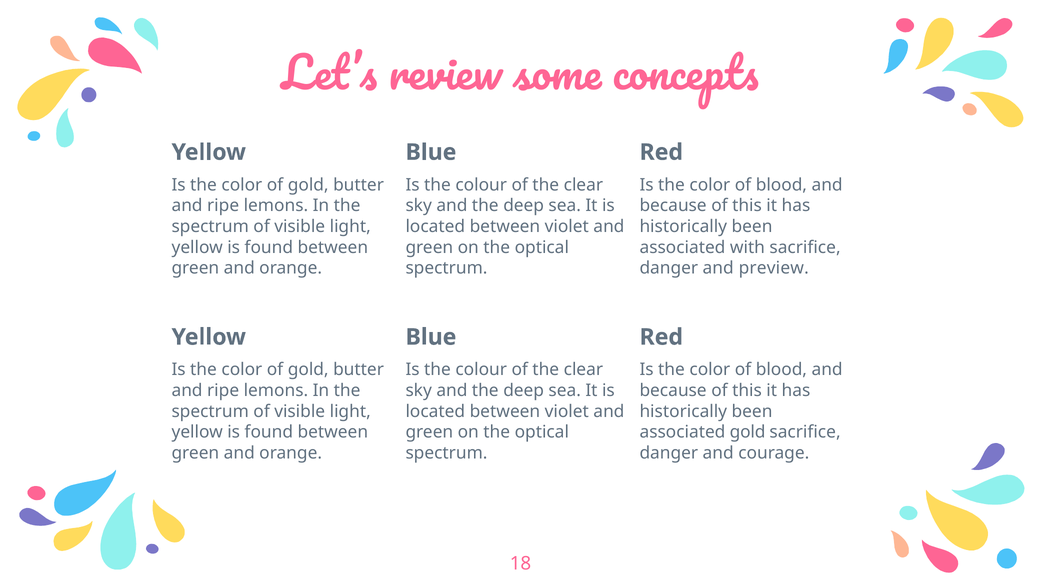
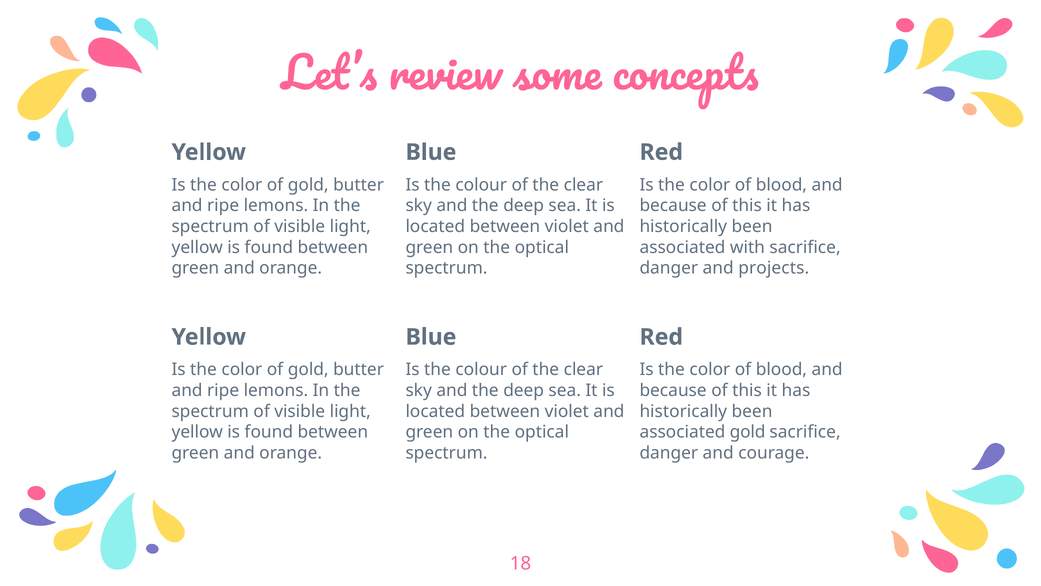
preview: preview -> projects
